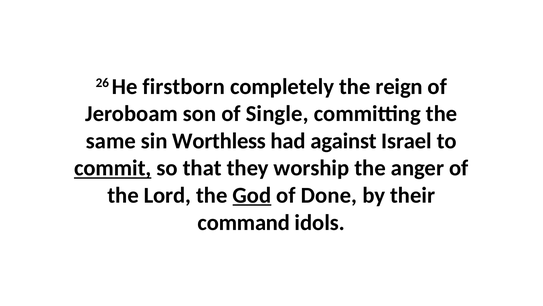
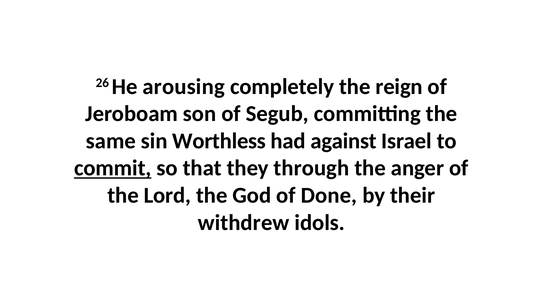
firstborn: firstborn -> arousing
Single: Single -> Segub
worship: worship -> through
God underline: present -> none
command: command -> withdrew
